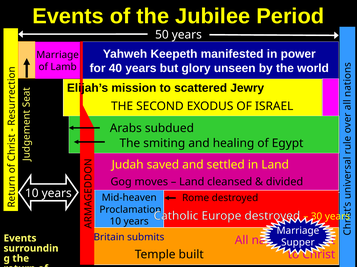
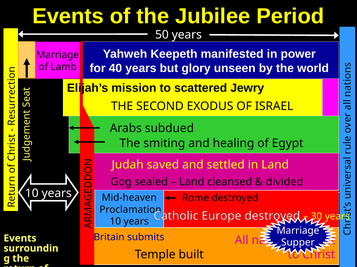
moves: moves -> sealed
